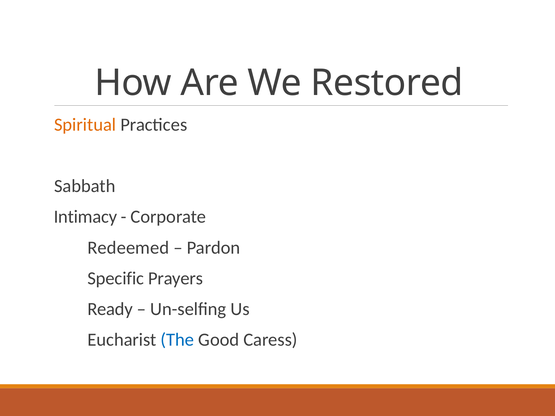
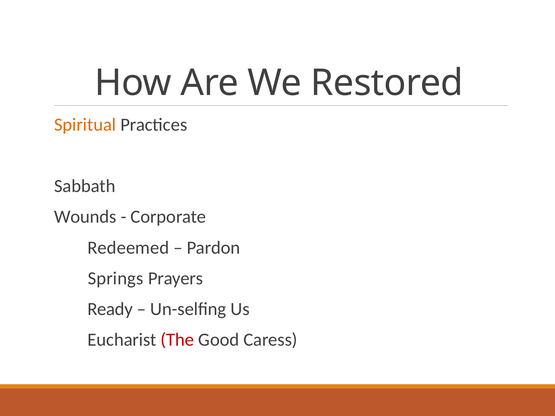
Intimacy: Intimacy -> Wounds
Specific: Specific -> Springs
The colour: blue -> red
